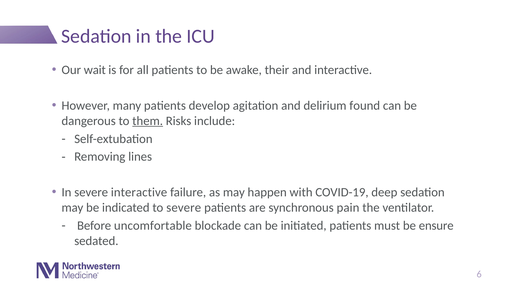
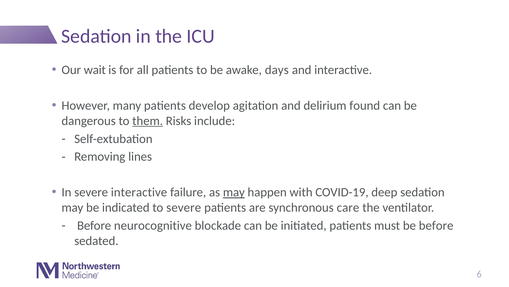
their: their -> days
may at (234, 192) underline: none -> present
pain: pain -> care
uncomfortable: uncomfortable -> neurocognitive
be ensure: ensure -> before
